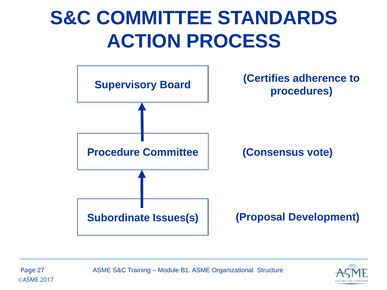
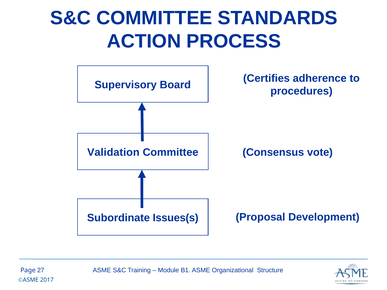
Procedure: Procedure -> Validation
